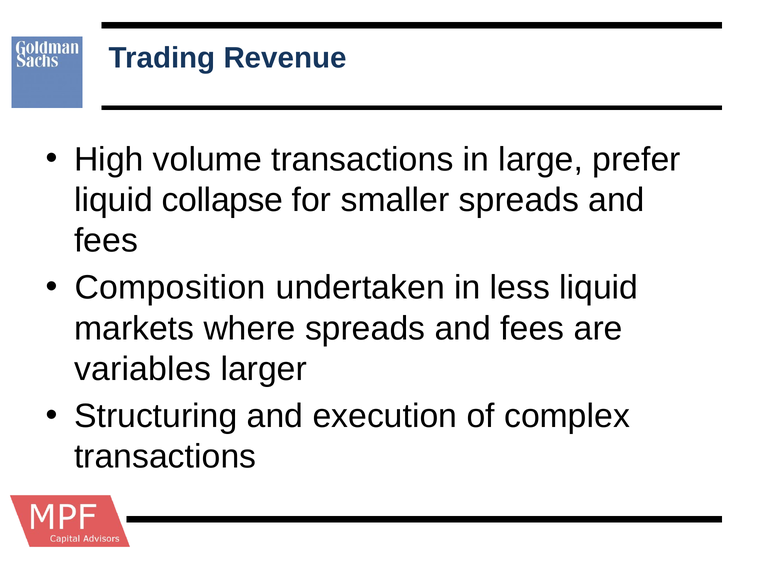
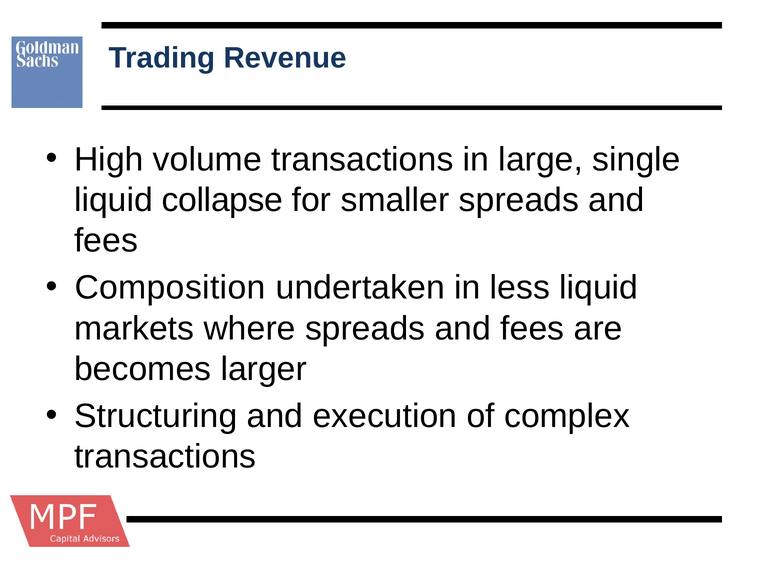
prefer: prefer -> single
variables: variables -> becomes
